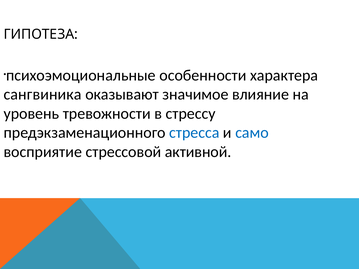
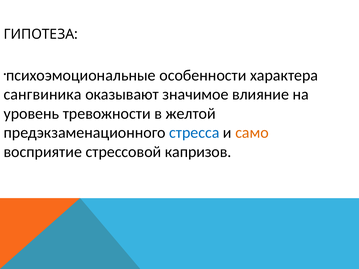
стрессу: стрессу -> желтой
само colour: blue -> orange
активной: активной -> капризов
